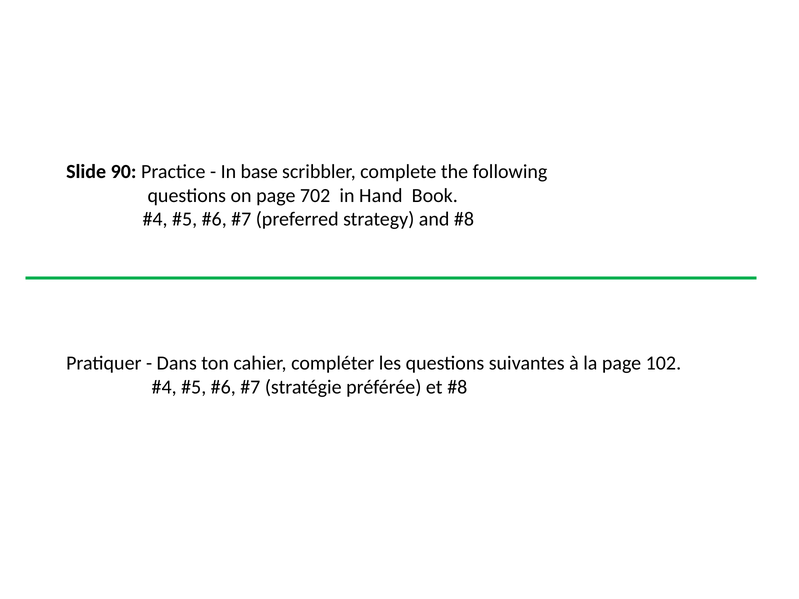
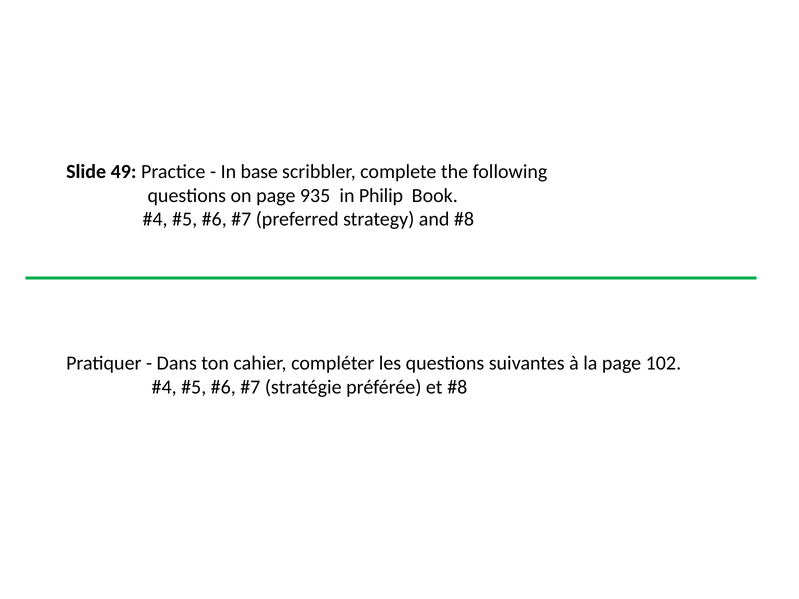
90: 90 -> 49
702: 702 -> 935
Hand: Hand -> Philip
